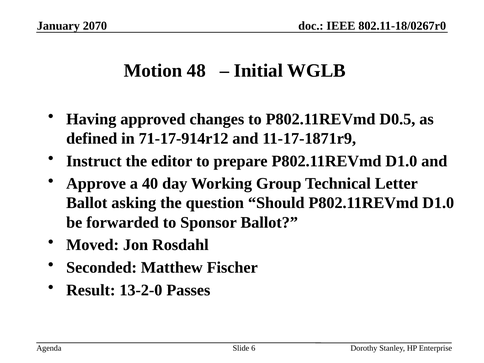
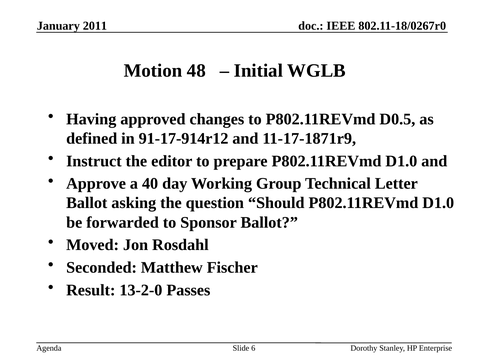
2070: 2070 -> 2011
71-17-914r12: 71-17-914r12 -> 91-17-914r12
